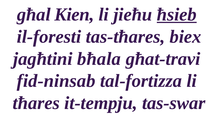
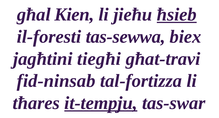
tas-tħares: tas-tħares -> tas-sewwa
bħala: bħala -> tiegħi
it-tempju underline: none -> present
